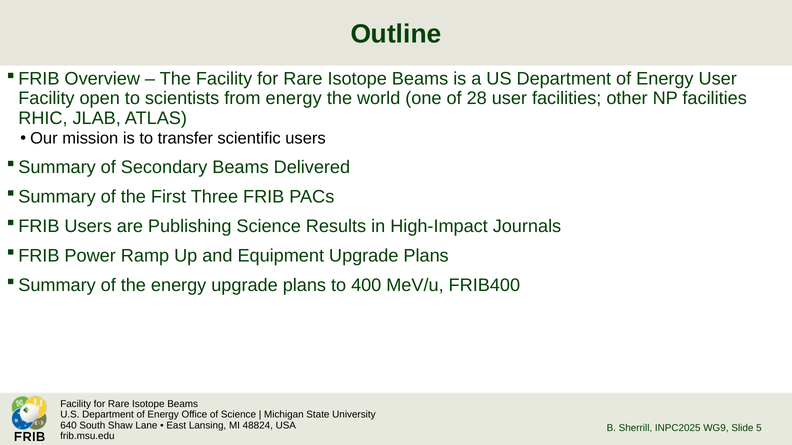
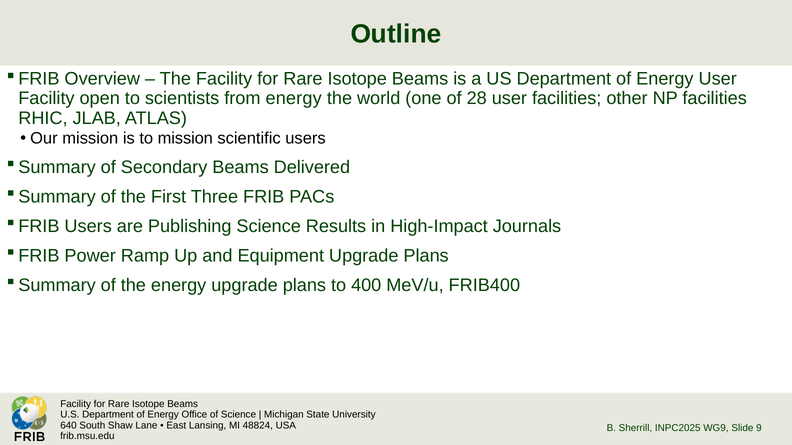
to transfer: transfer -> mission
5: 5 -> 9
